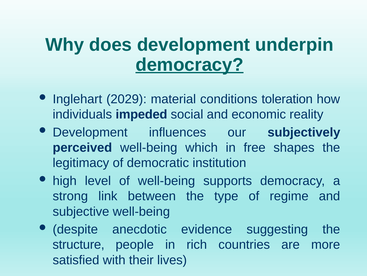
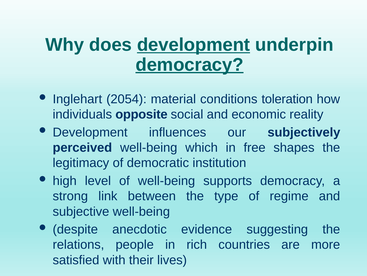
development at (194, 45) underline: none -> present
2029: 2029 -> 2054
impeded: impeded -> opposite
structure: structure -> relations
